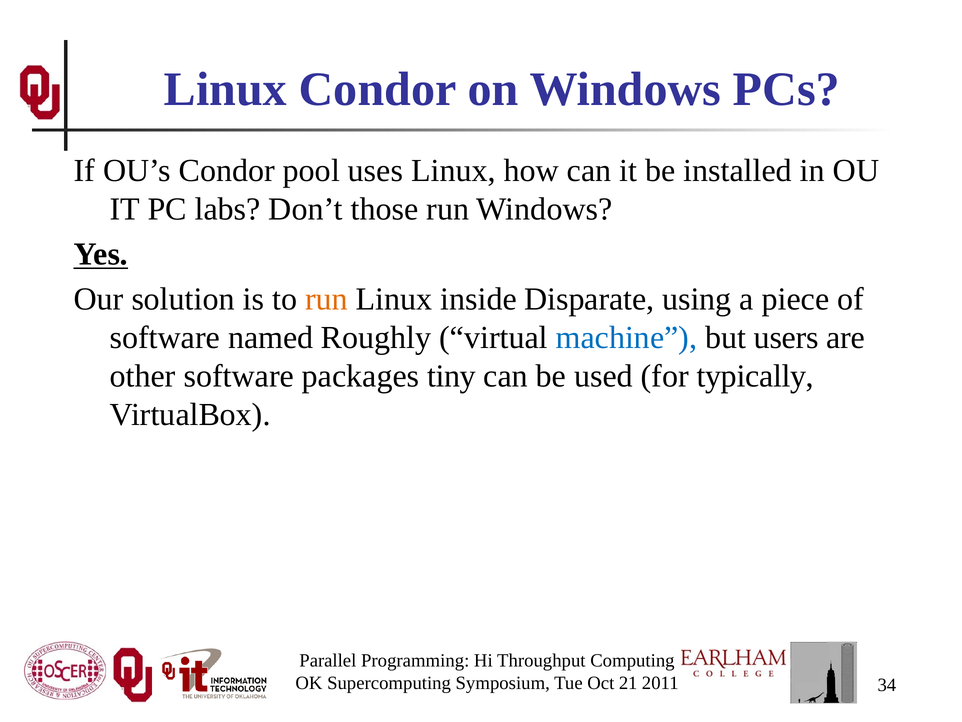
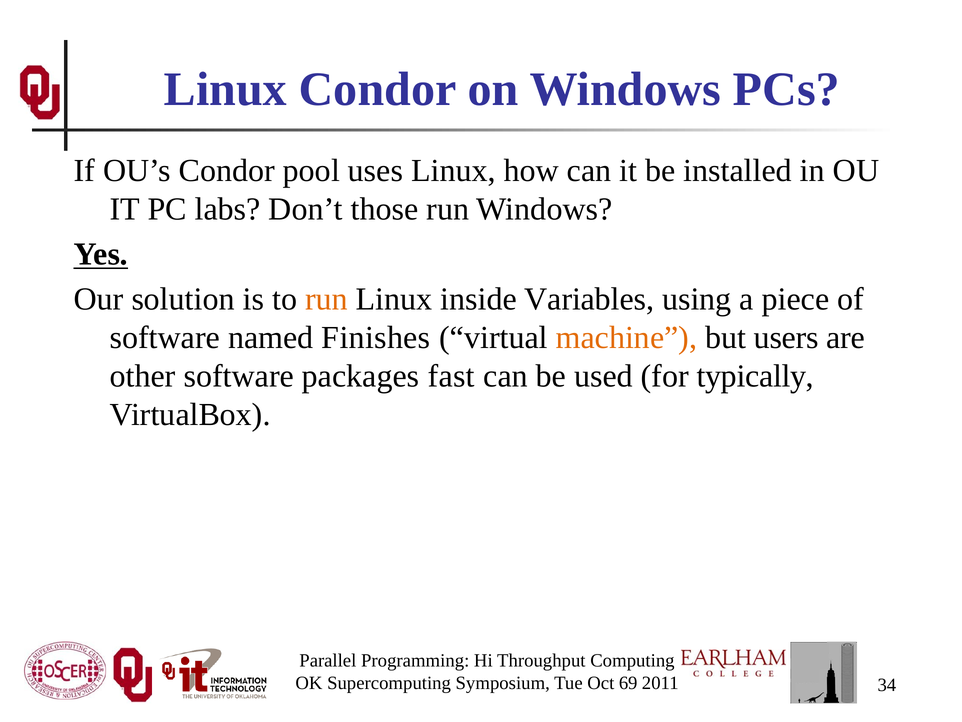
Disparate: Disparate -> Variables
Roughly: Roughly -> Finishes
machine colour: blue -> orange
tiny: tiny -> fast
21: 21 -> 69
